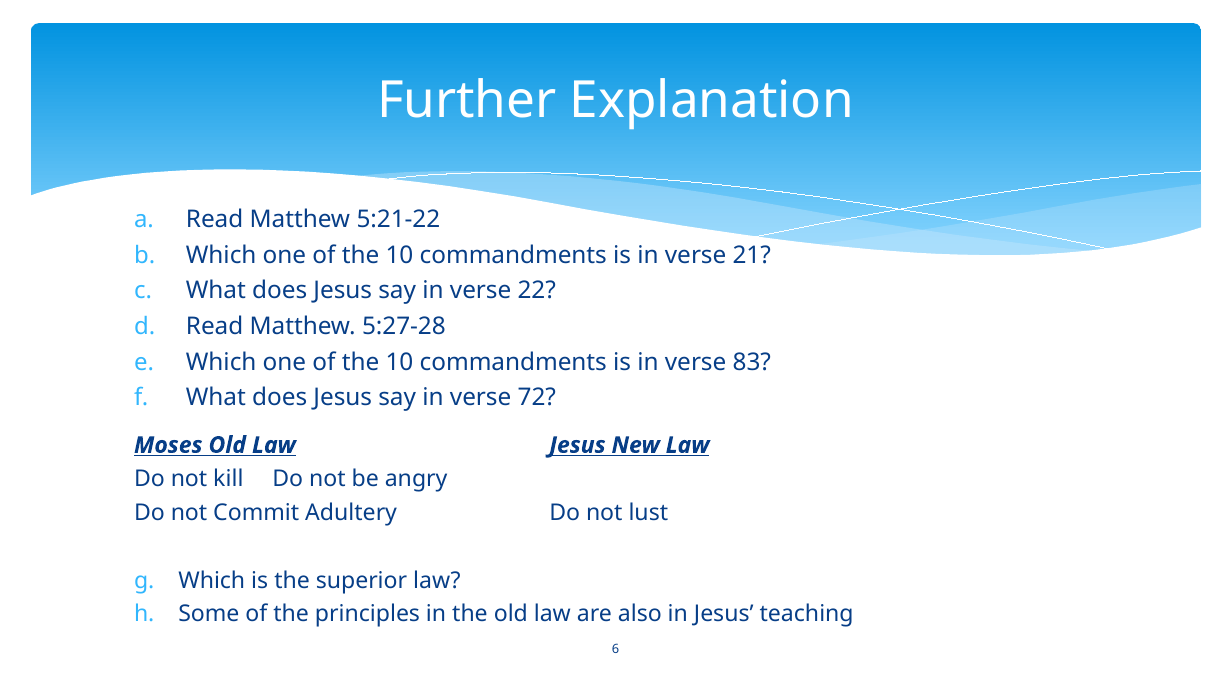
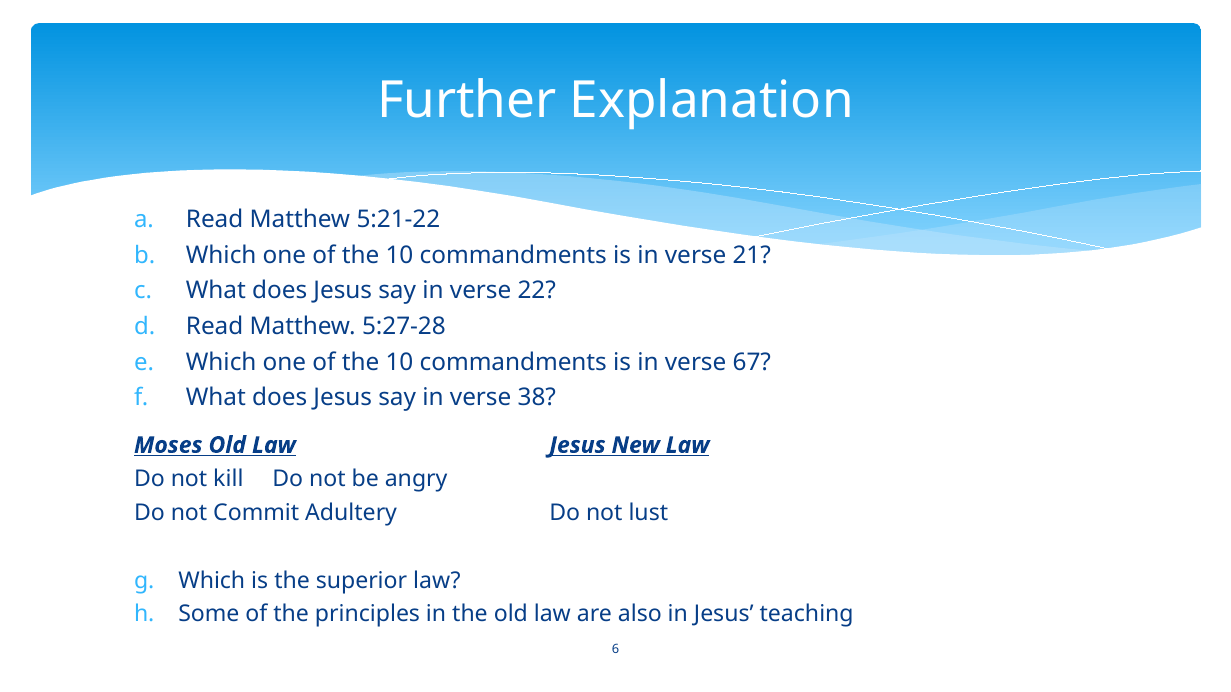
83: 83 -> 67
72: 72 -> 38
